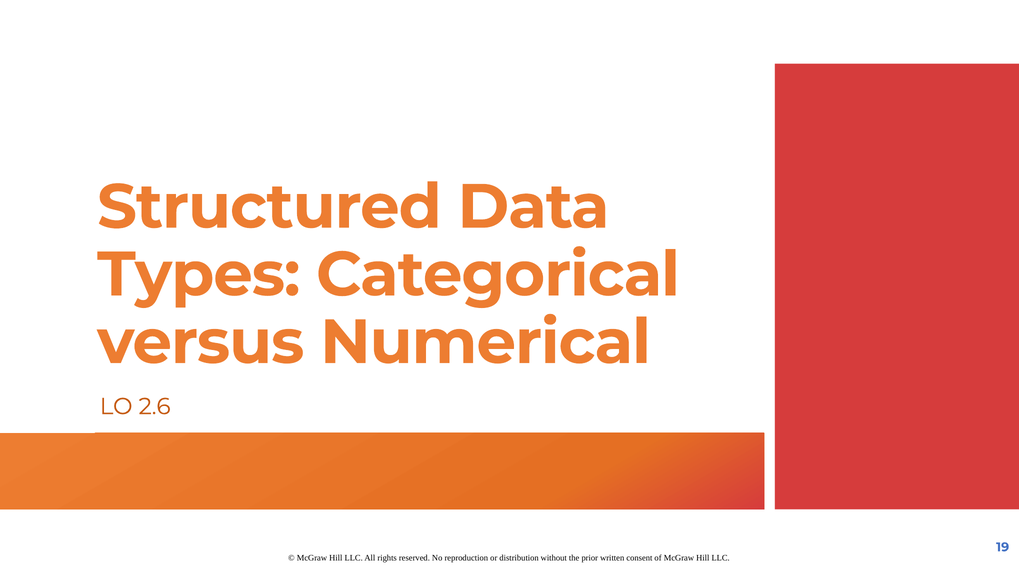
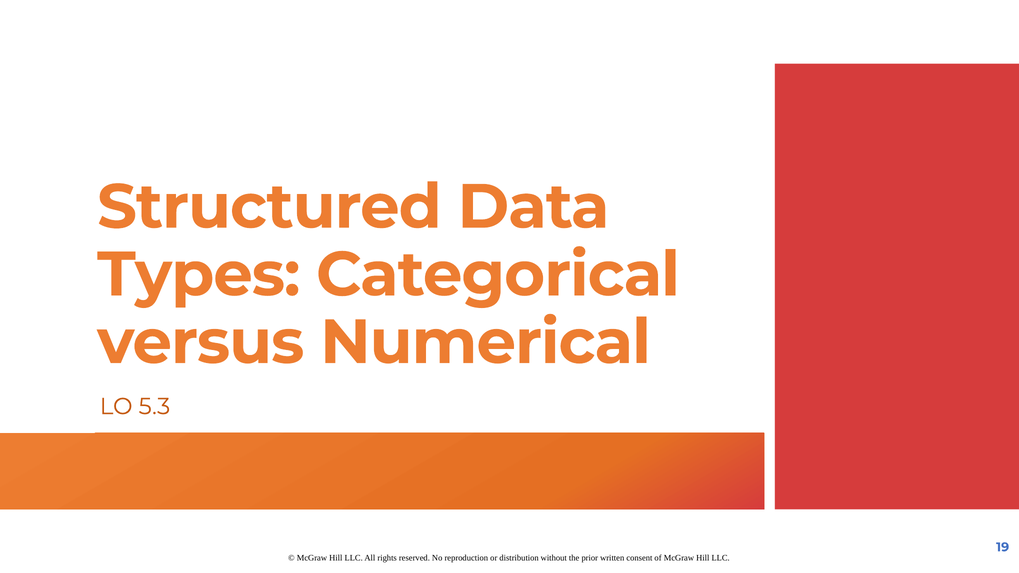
2.6: 2.6 -> 5.3
